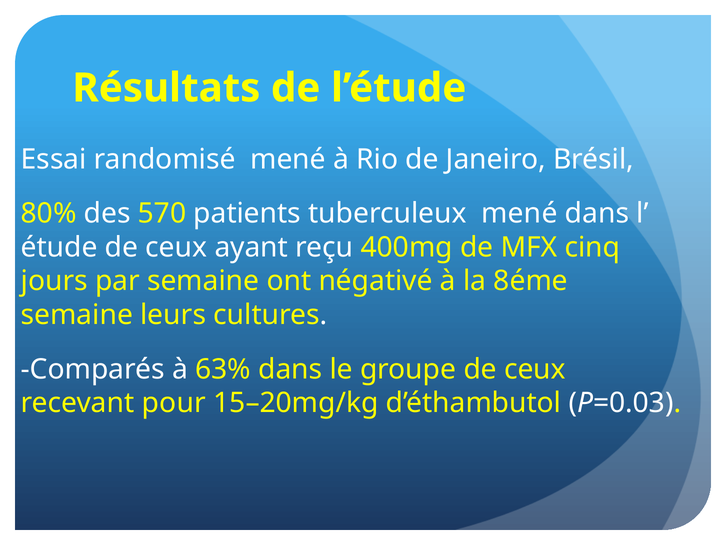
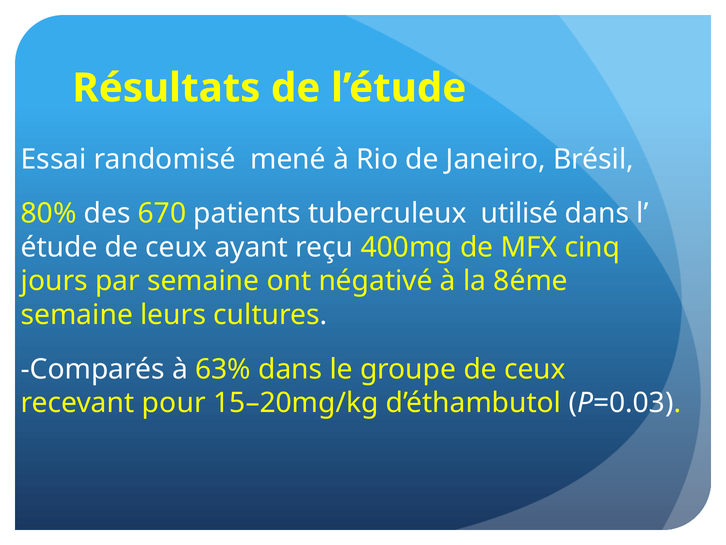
570: 570 -> 670
tuberculeux mené: mené -> utilisé
